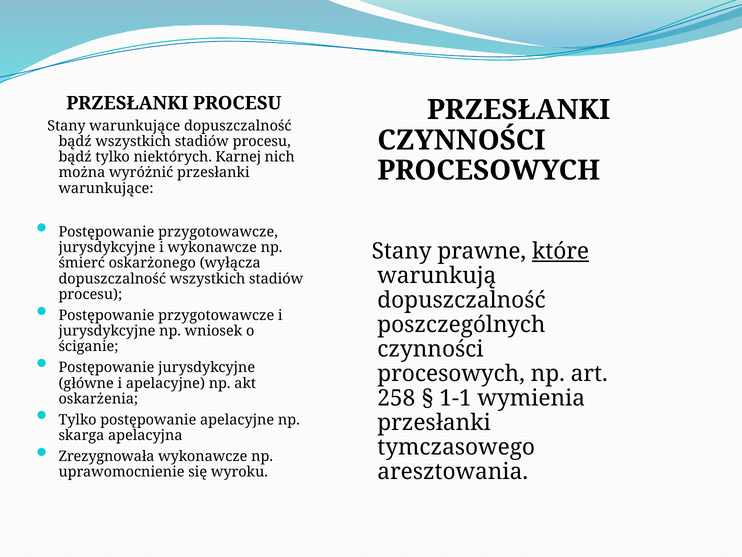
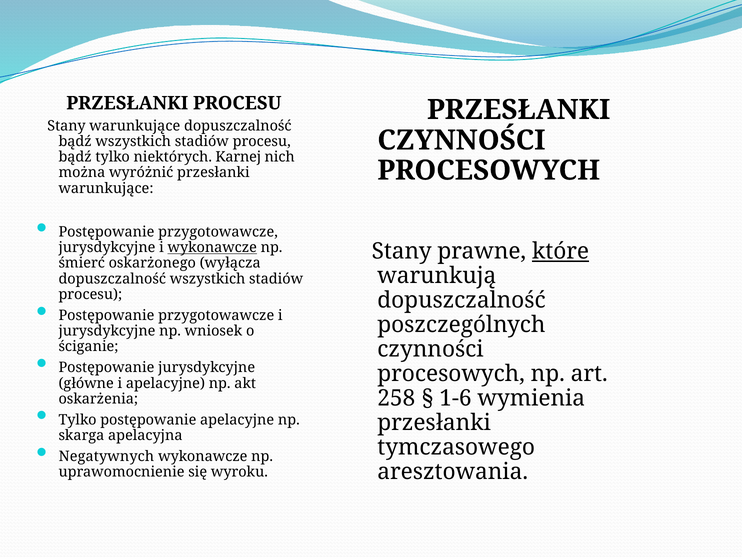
wykonawcze at (212, 247) underline: none -> present
1-1: 1-1 -> 1-6
Zrezygnowała: Zrezygnowała -> Negatywnych
